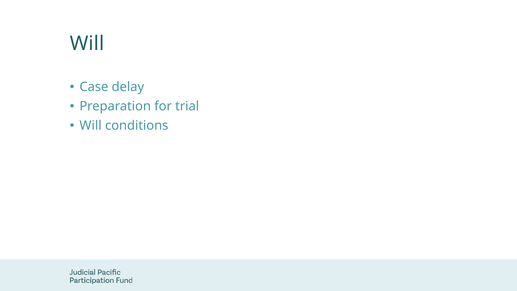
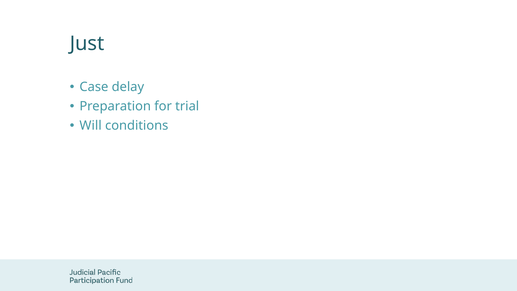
Will at (87, 43): Will -> Just
